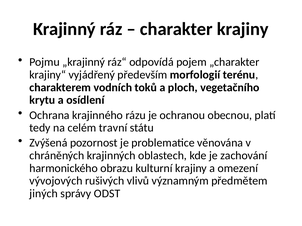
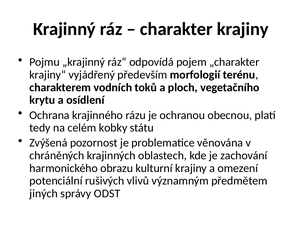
travní: travní -> kobky
vývojových: vývojových -> potenciální
